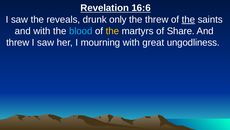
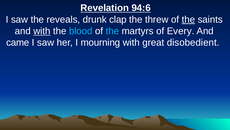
16:6: 16:6 -> 94:6
only: only -> clap
with at (42, 31) underline: none -> present
the at (112, 31) colour: yellow -> light blue
Share: Share -> Every
threw at (18, 42): threw -> came
ungodliness: ungodliness -> disobedient
